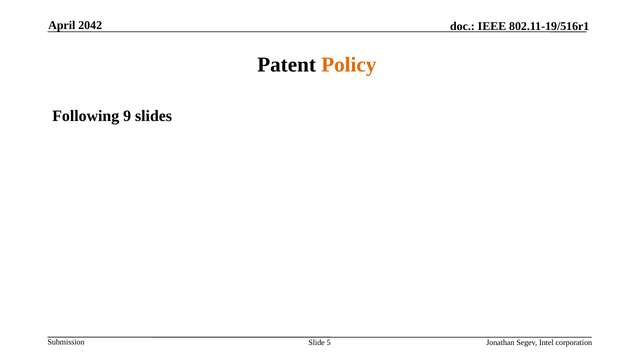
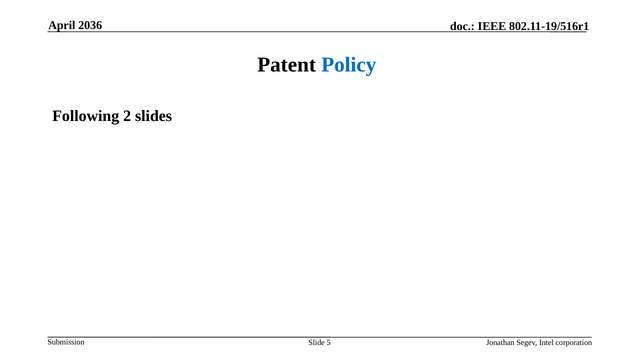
2042: 2042 -> 2036
Policy colour: orange -> blue
9: 9 -> 2
